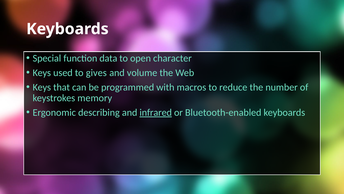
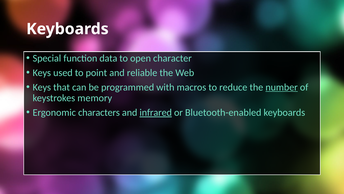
gives: gives -> point
volume: volume -> reliable
number underline: none -> present
describing: describing -> characters
